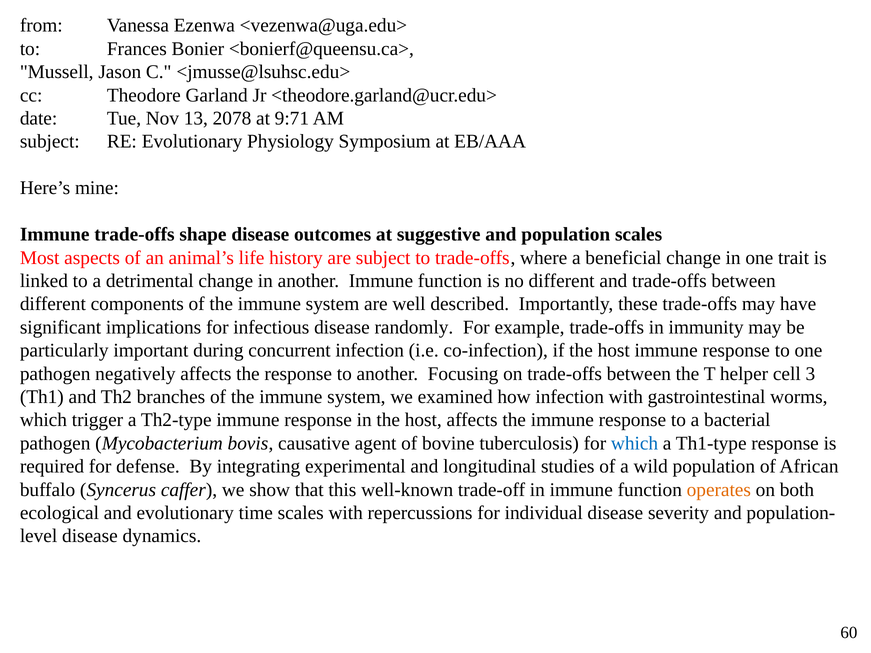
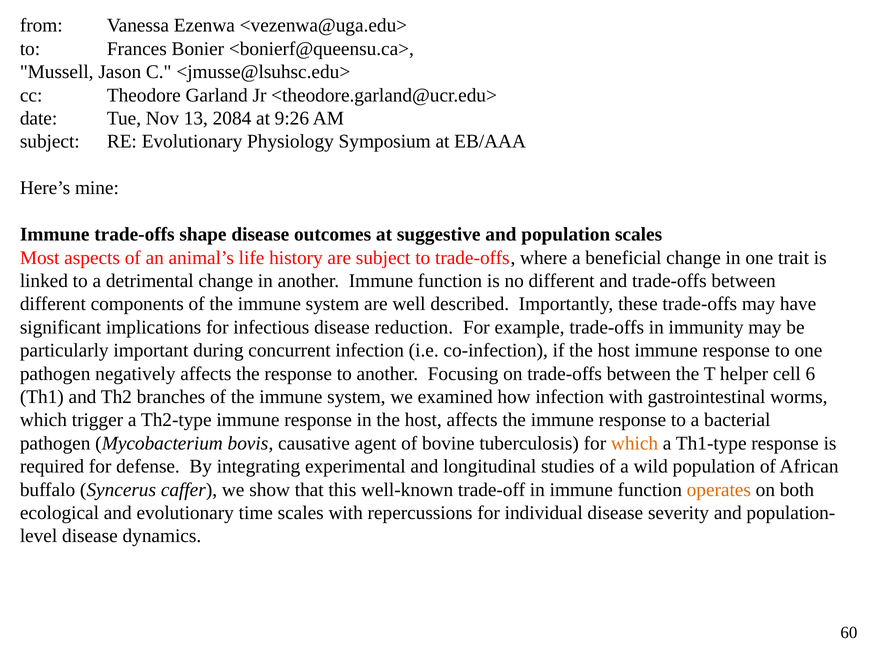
2078: 2078 -> 2084
9:71: 9:71 -> 9:26
randomly: randomly -> reduction
3: 3 -> 6
which at (635, 443) colour: blue -> orange
